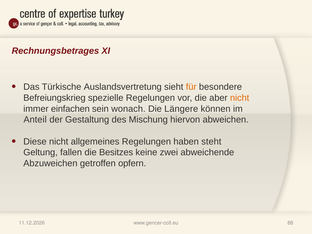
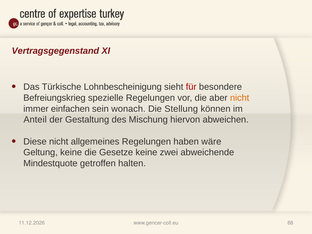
Rechnungsbetrages: Rechnungsbetrages -> Vertragsgegenstand
Auslandsvertretung: Auslandsvertretung -> Lohnbescheinigung
für colour: orange -> red
Längere: Längere -> Stellung
steht: steht -> wäre
Geltung fallen: fallen -> keine
Besitzes: Besitzes -> Gesetze
Abzuweichen: Abzuweichen -> Mindestquote
opfern: opfern -> halten
